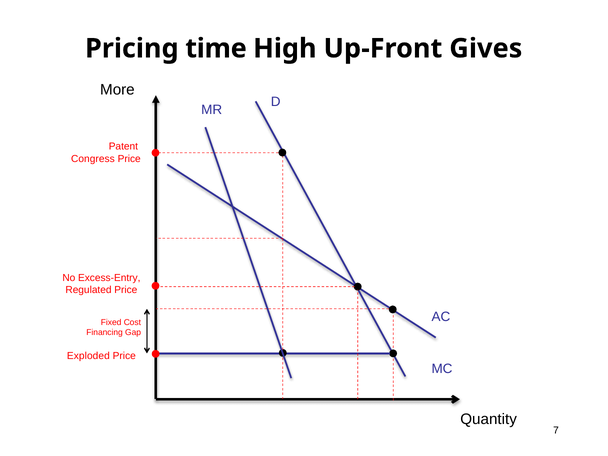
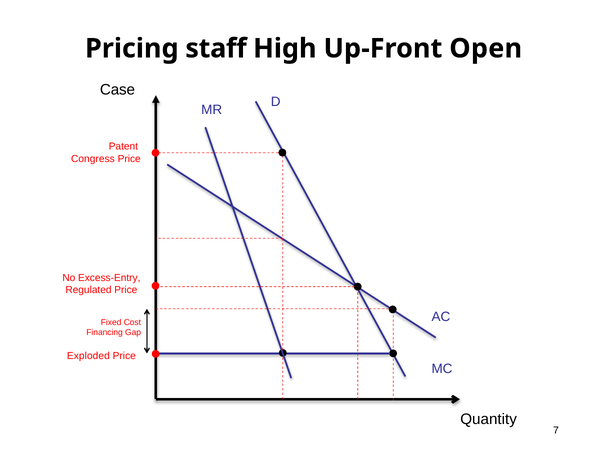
time: time -> staff
Gives: Gives -> Open
More: More -> Case
